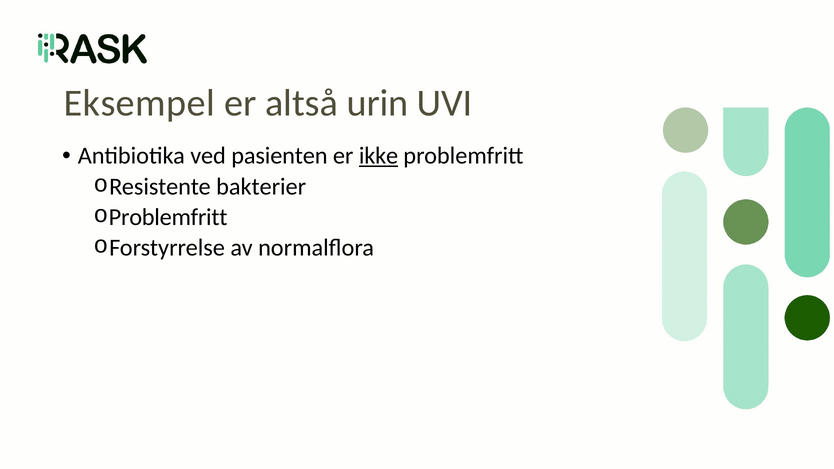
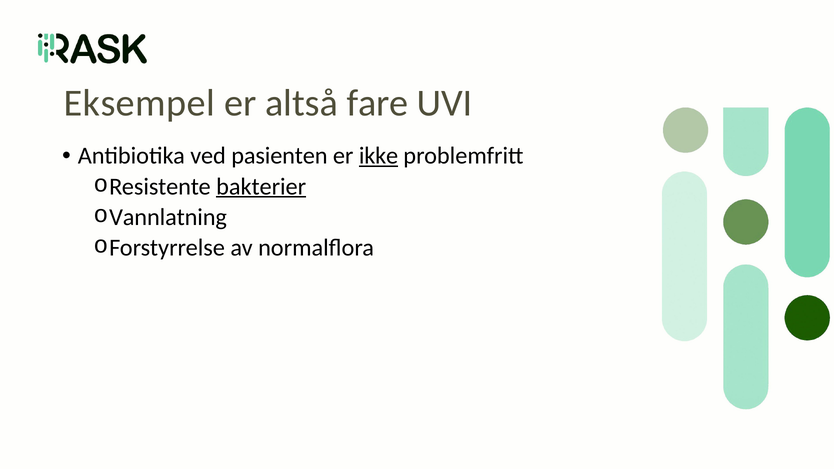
urin: urin -> fare
bakterier underline: none -> present
Problemfritt at (168, 217): Problemfritt -> Vannlatning
